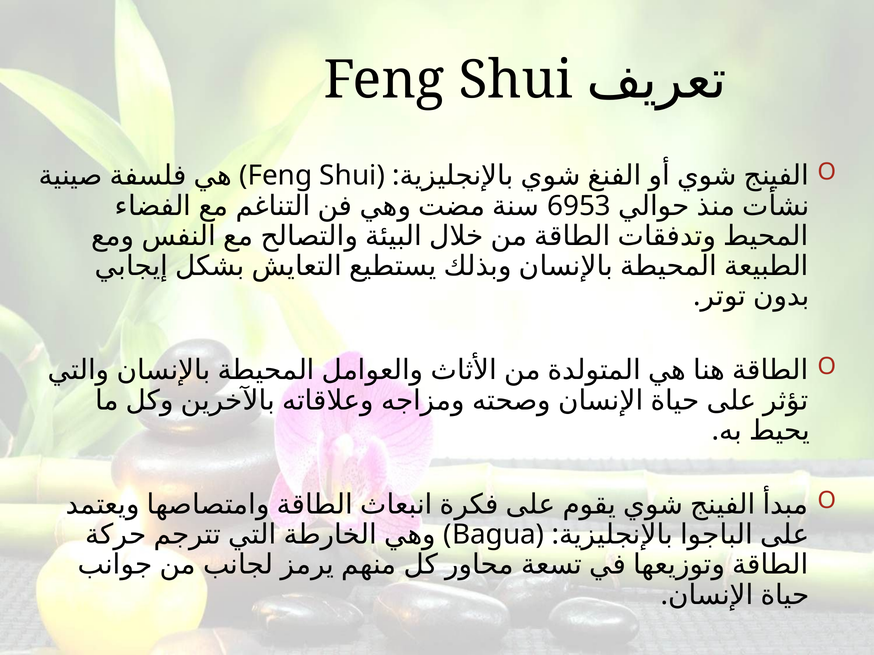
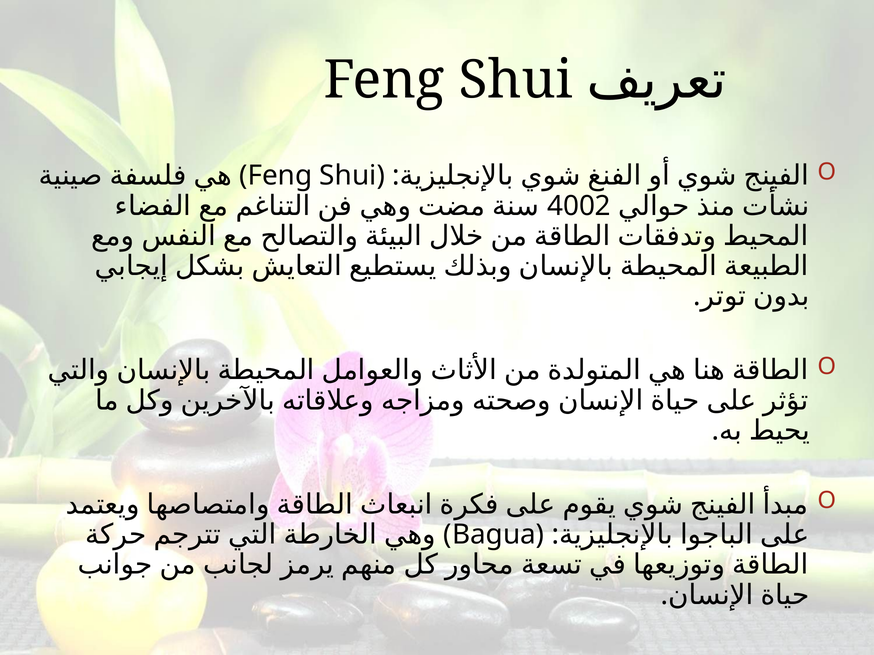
6953: 6953 -> 4002
